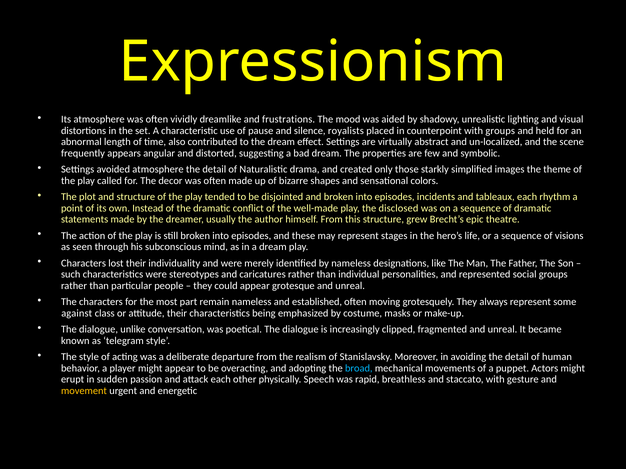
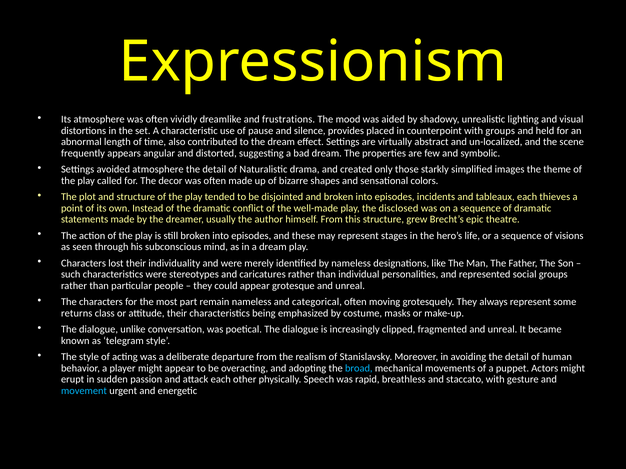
royalists: royalists -> provides
rhythm: rhythm -> thieves
established: established -> categorical
against: against -> returns
movement colour: yellow -> light blue
